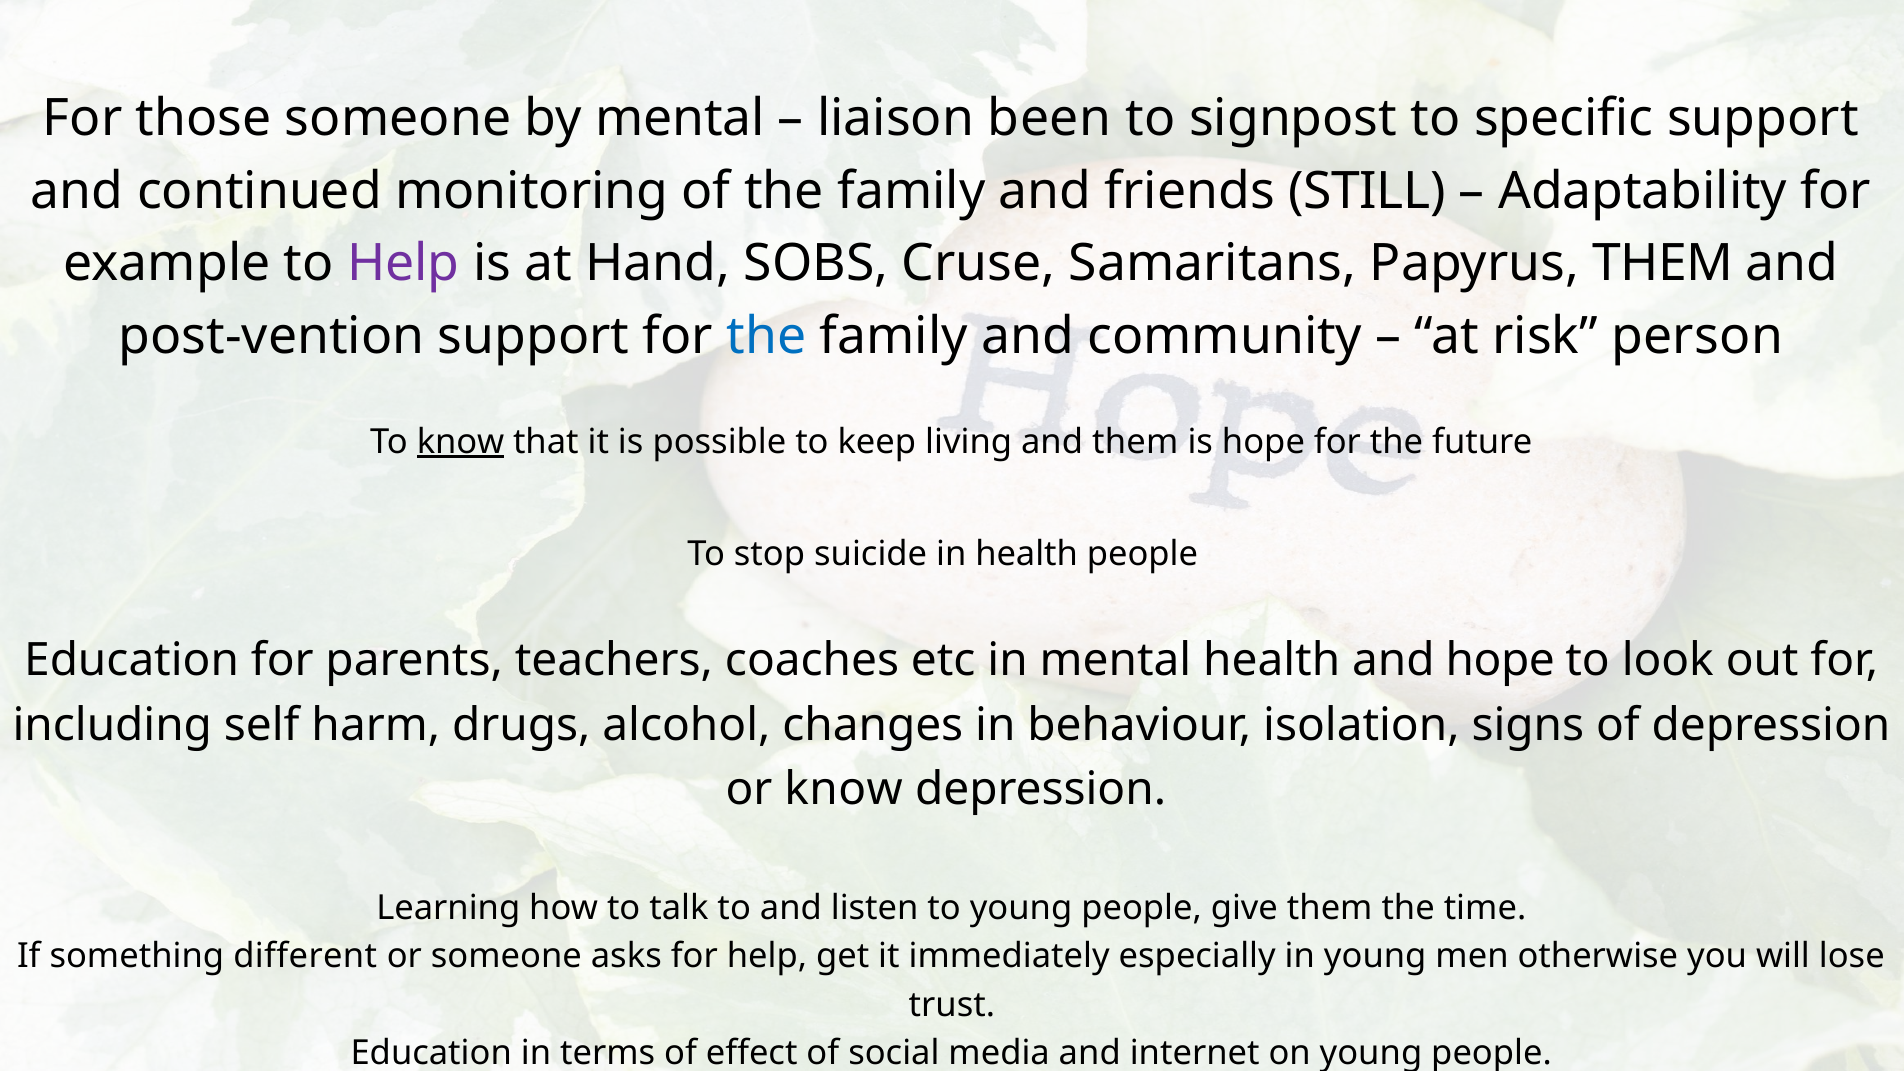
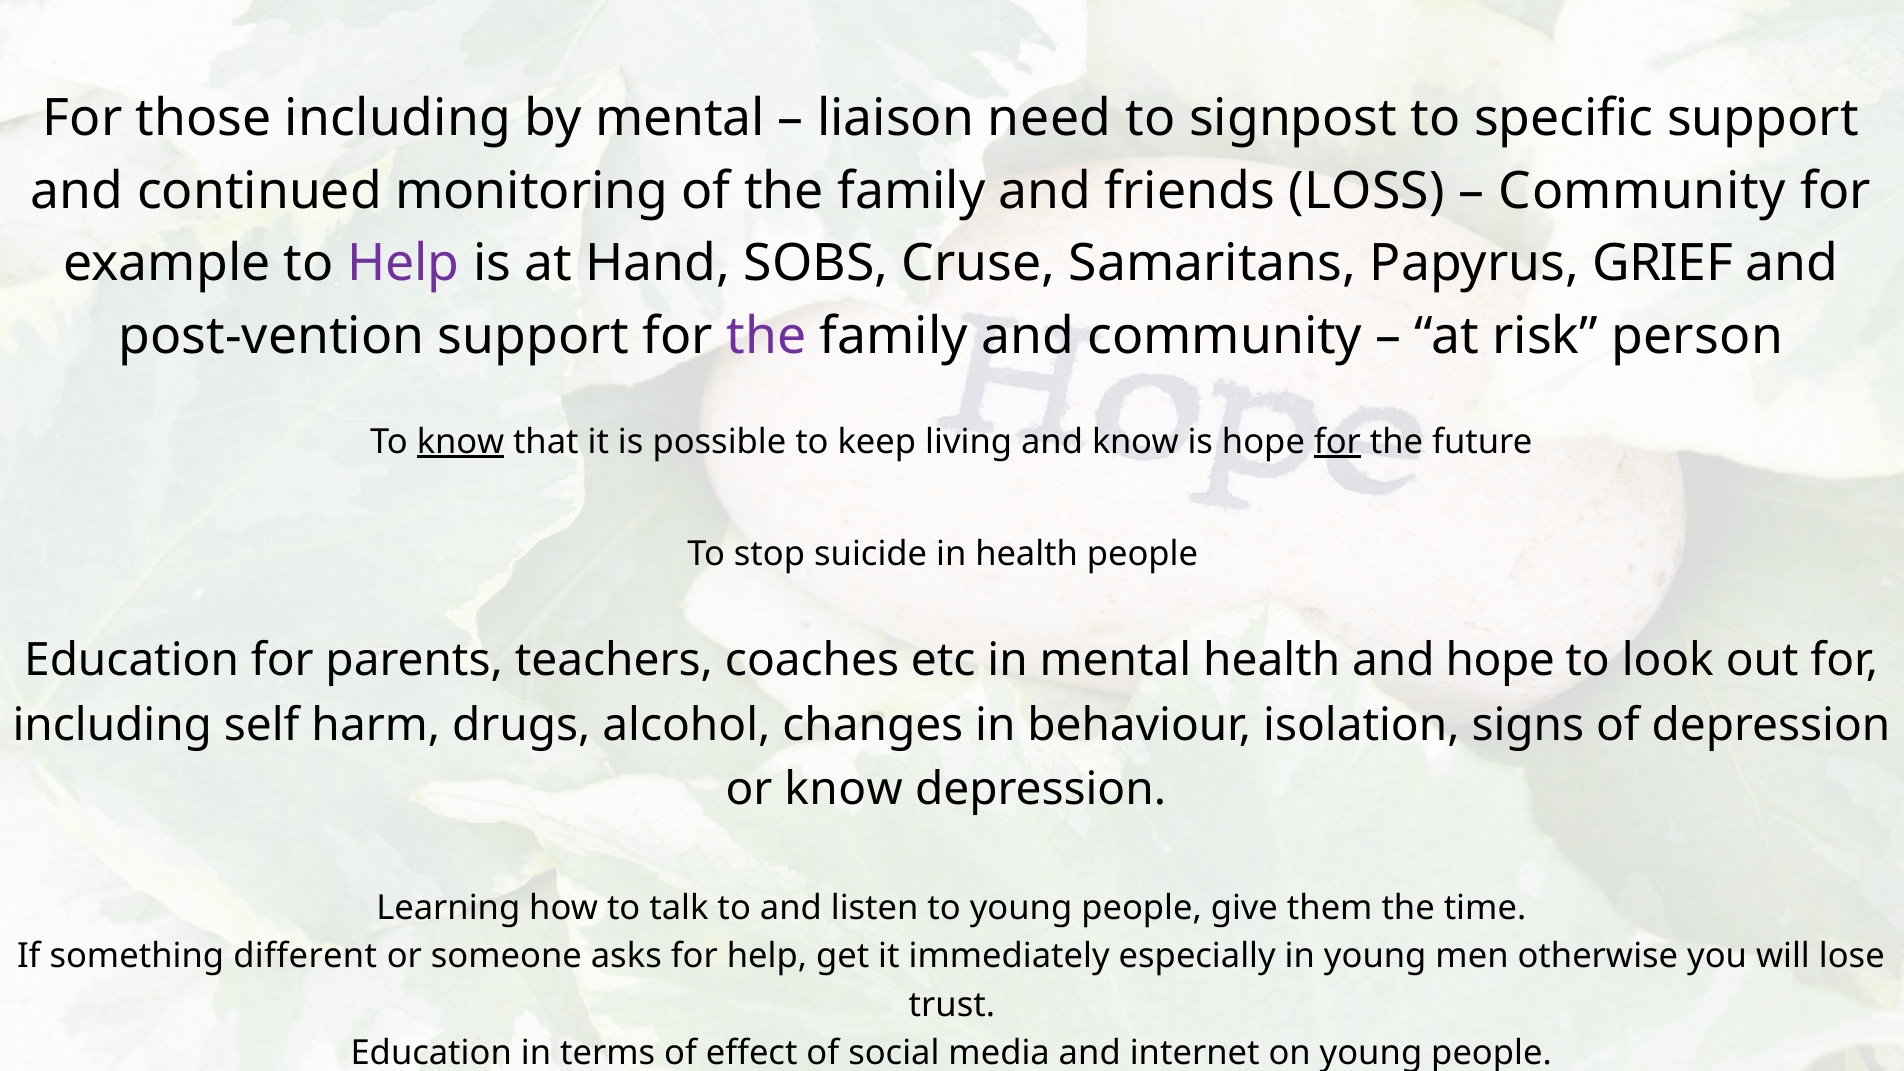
those someone: someone -> including
been: been -> need
STILL: STILL -> LOSS
Adaptability at (1643, 191): Adaptability -> Community
Papyrus THEM: THEM -> GRIEF
the at (767, 336) colour: blue -> purple
and them: them -> know
for at (1337, 442) underline: none -> present
